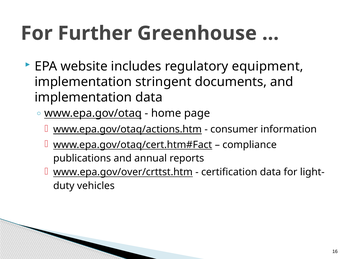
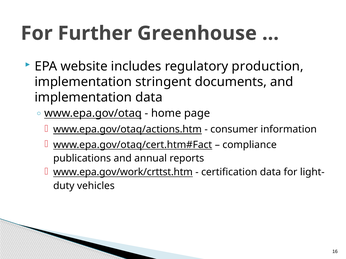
equipment: equipment -> production
www.epa.gov/over/crttst.htm: www.epa.gov/over/crttst.htm -> www.epa.gov/work/crttst.htm
